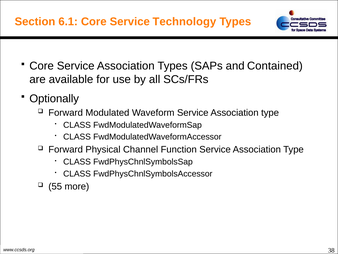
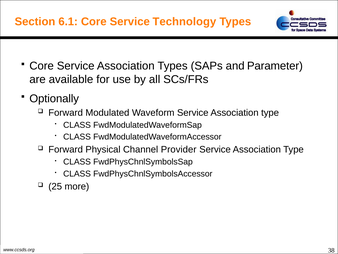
Contained: Contained -> Parameter
Function: Function -> Provider
55: 55 -> 25
